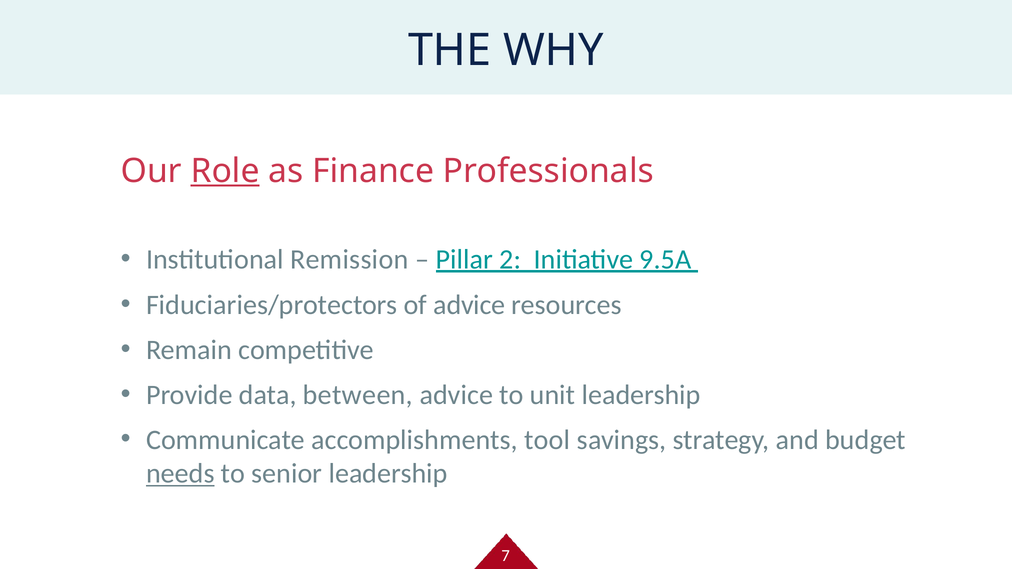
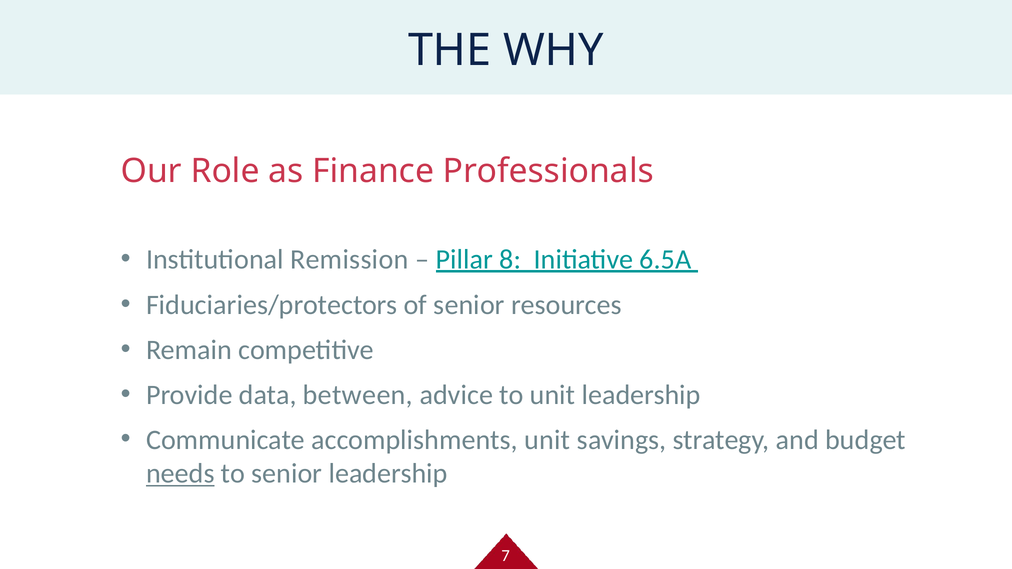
Role underline: present -> none
2: 2 -> 8
9.5A: 9.5A -> 6.5A
of advice: advice -> senior
accomplishments tool: tool -> unit
